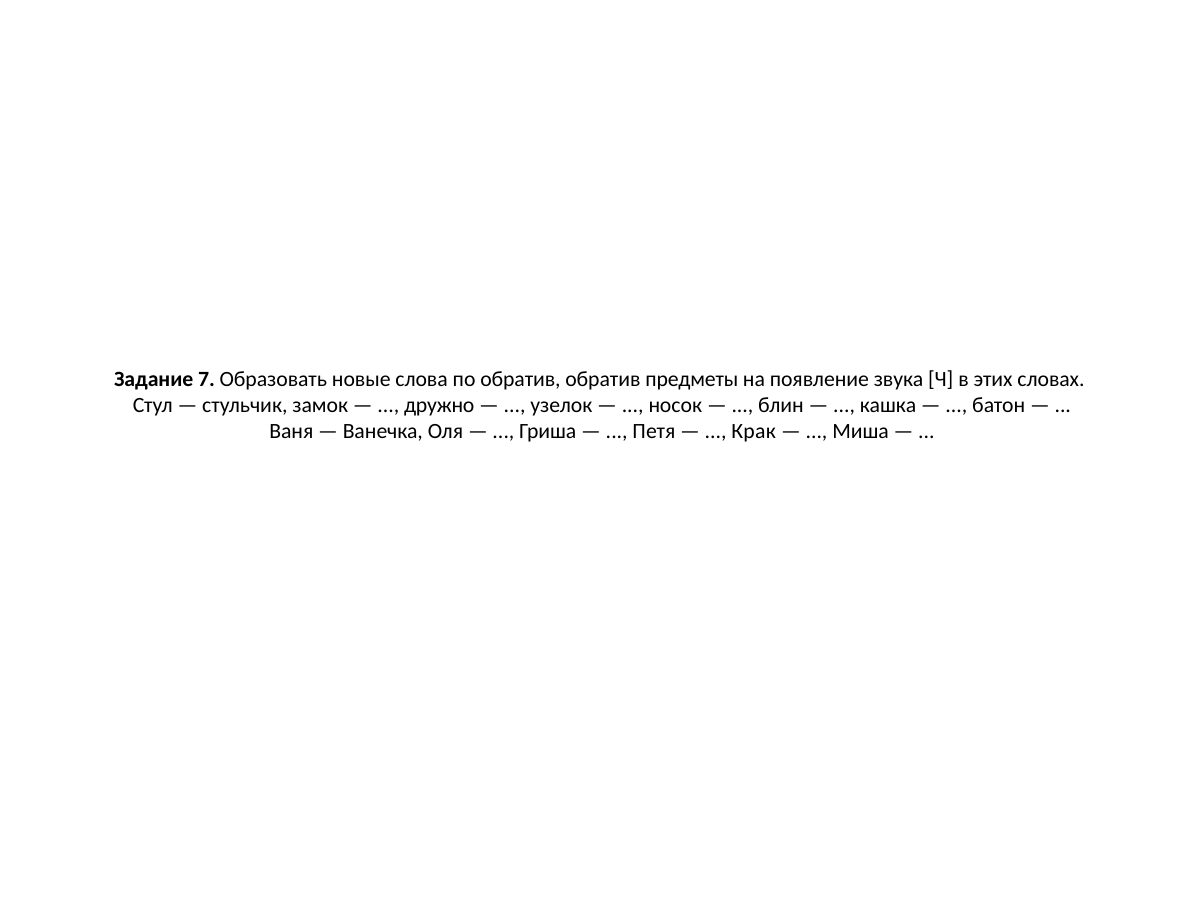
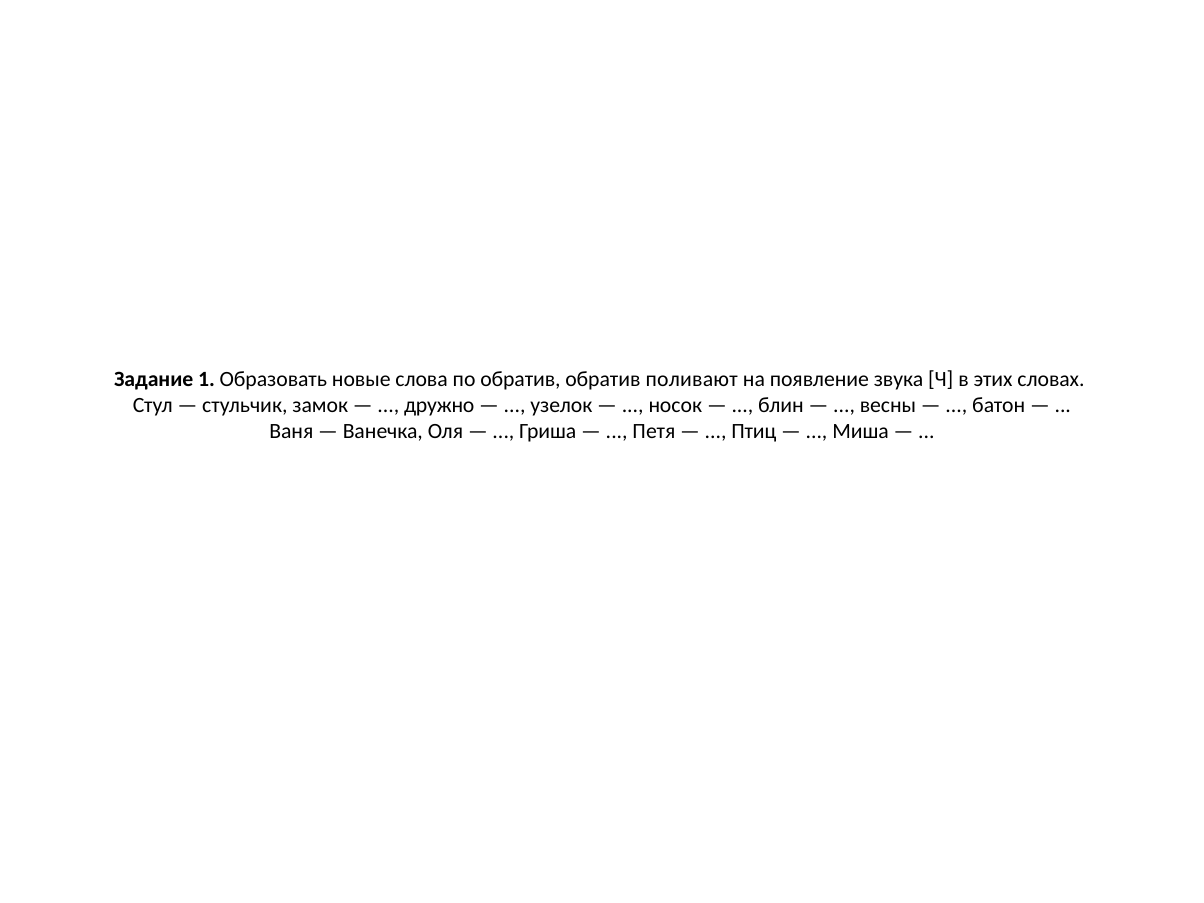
7: 7 -> 1
предметы: предметы -> поливают
кашка: кашка -> весны
Крак: Крак -> Птиц
